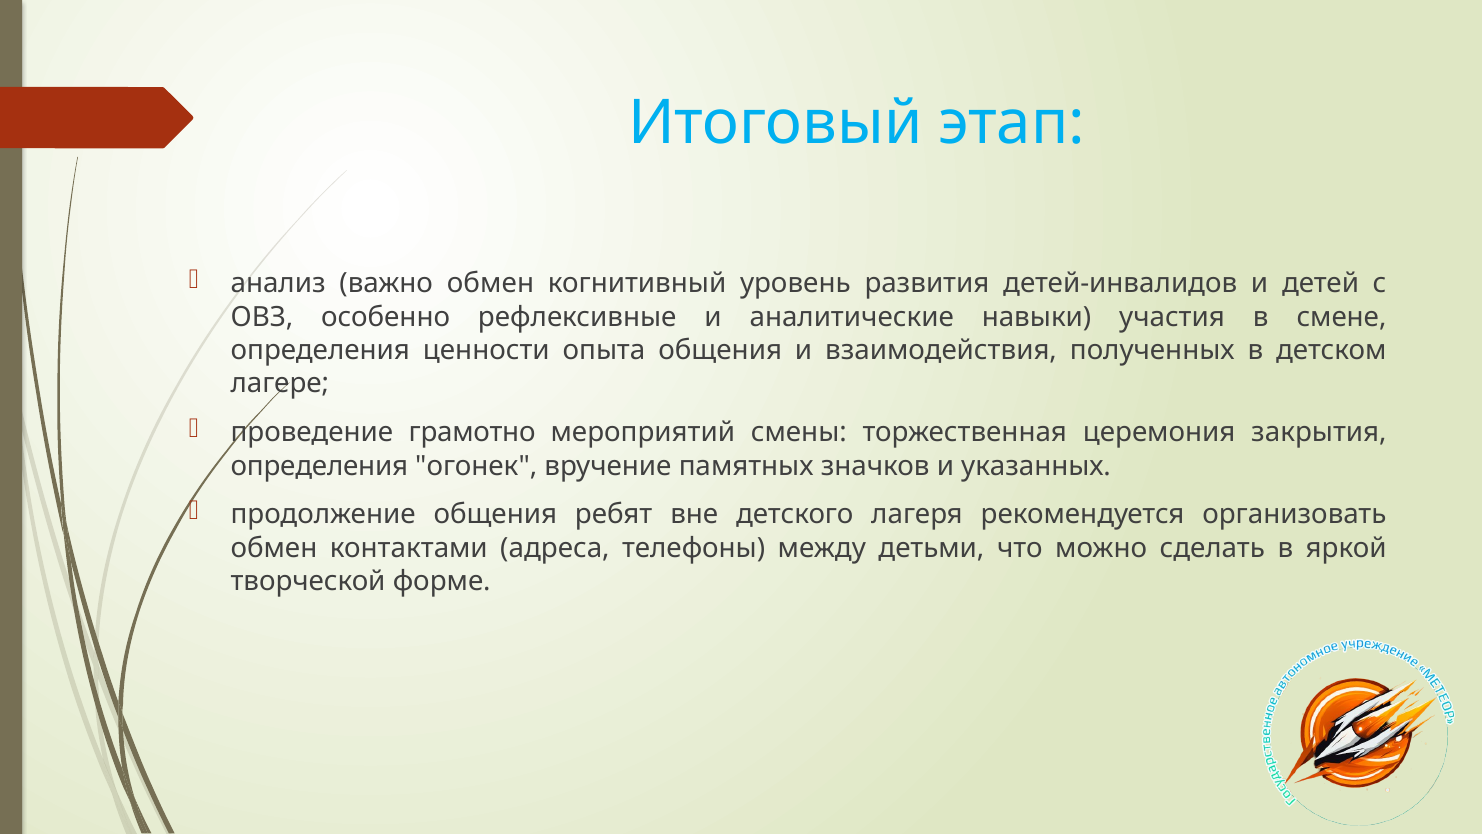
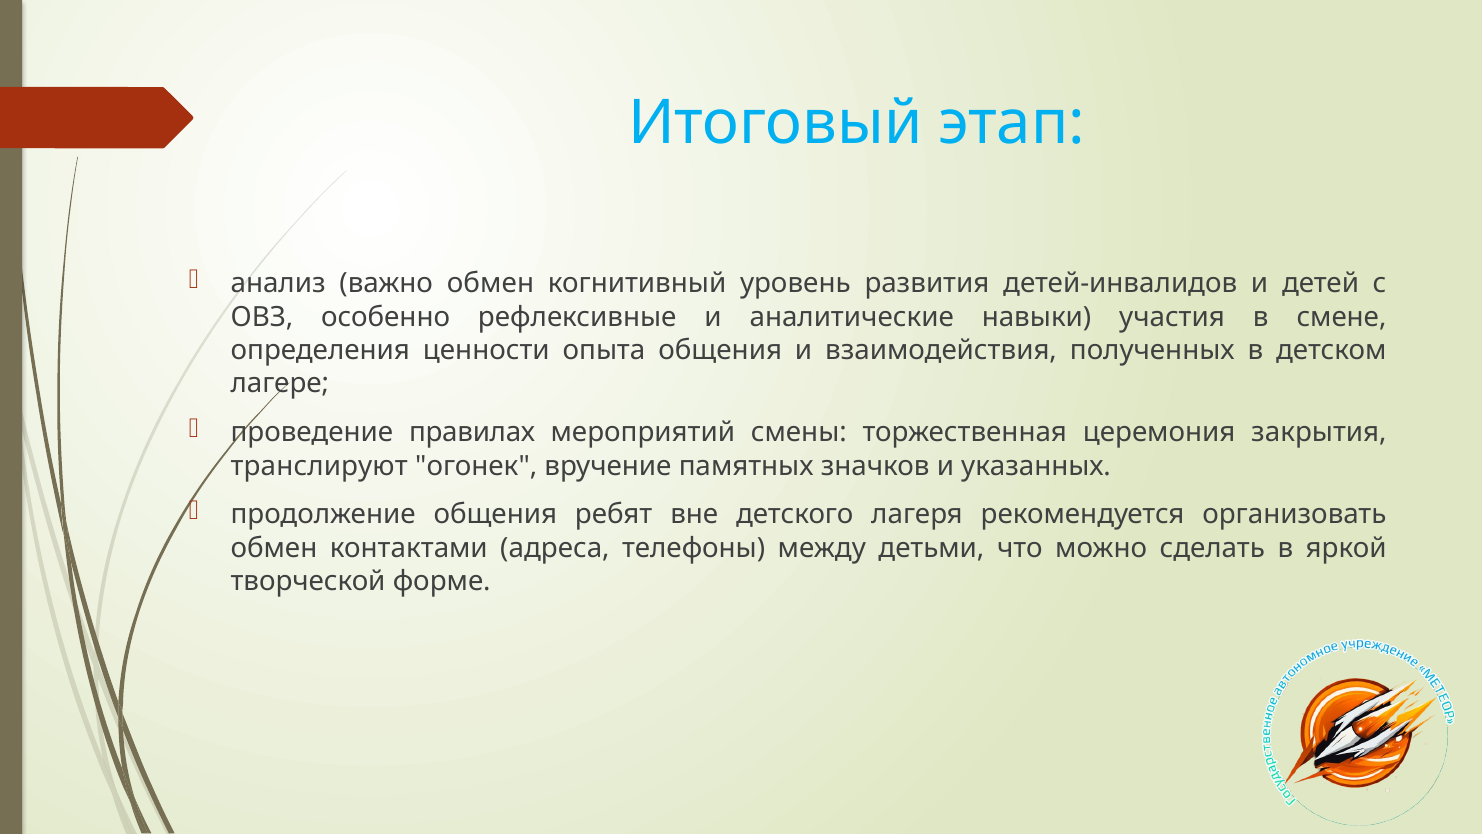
грамотно: грамотно -> правилах
определения at (319, 466): определения -> транслируют
